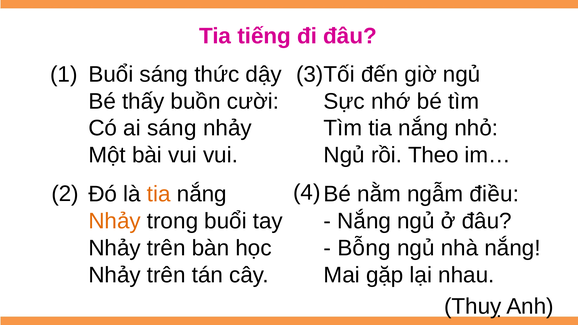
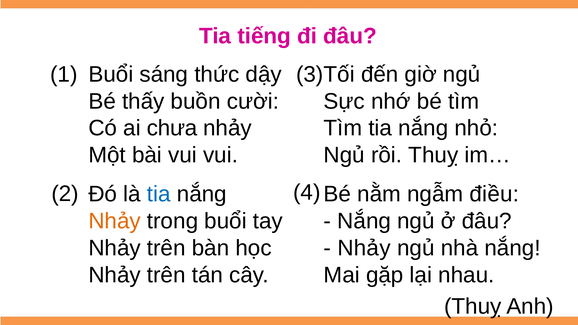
ai sáng: sáng -> chưa
rồi Theo: Theo -> Thuỵ
tia at (159, 194) colour: orange -> blue
Bỗng at (364, 248): Bỗng -> Nhảy
